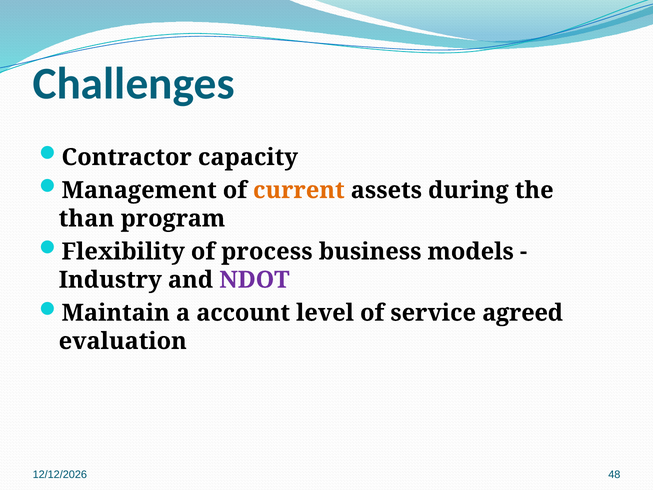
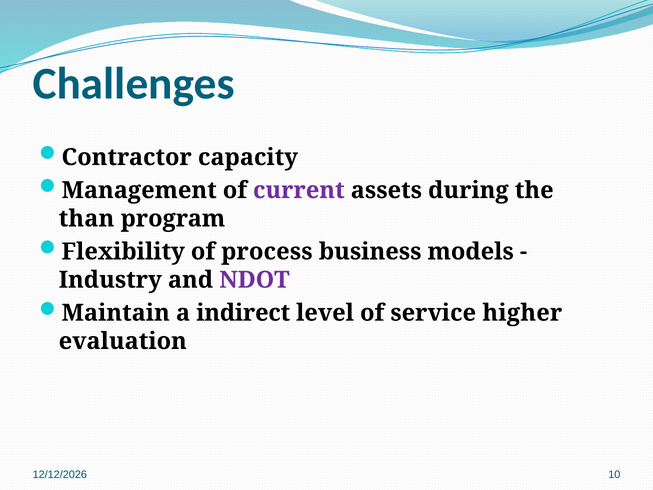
current colour: orange -> purple
account: account -> indirect
agreed: agreed -> higher
48: 48 -> 10
